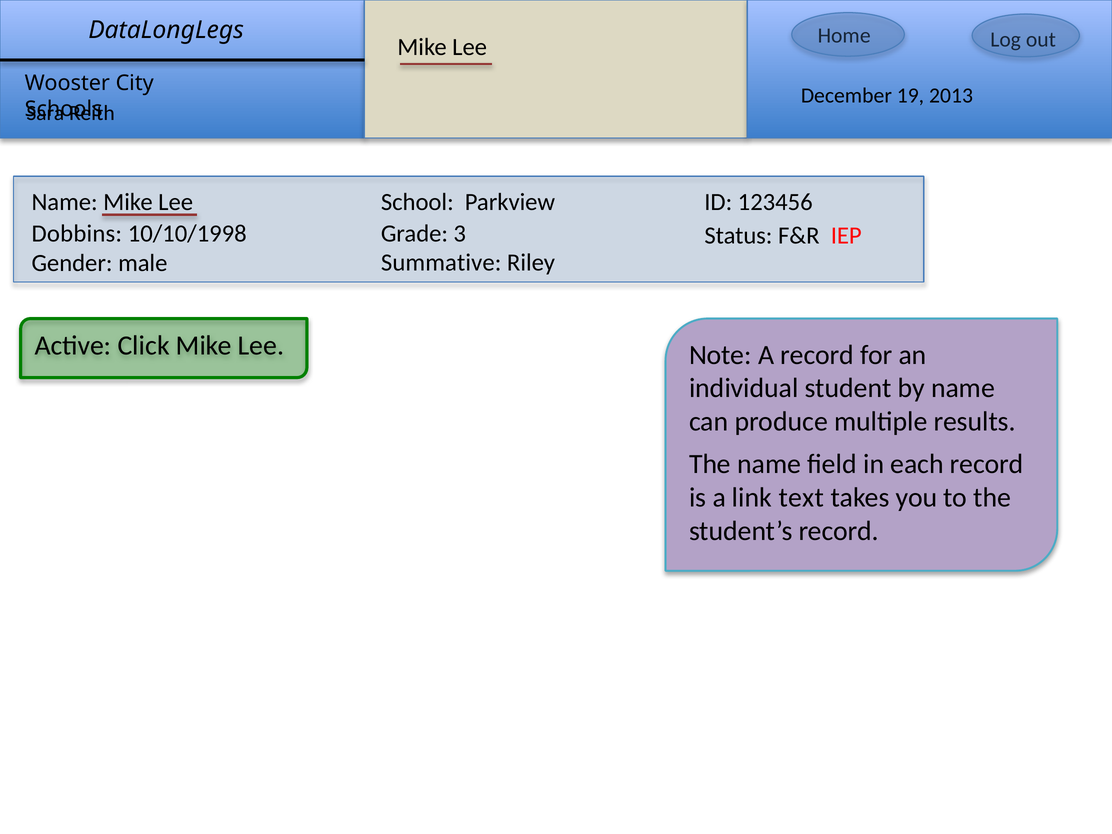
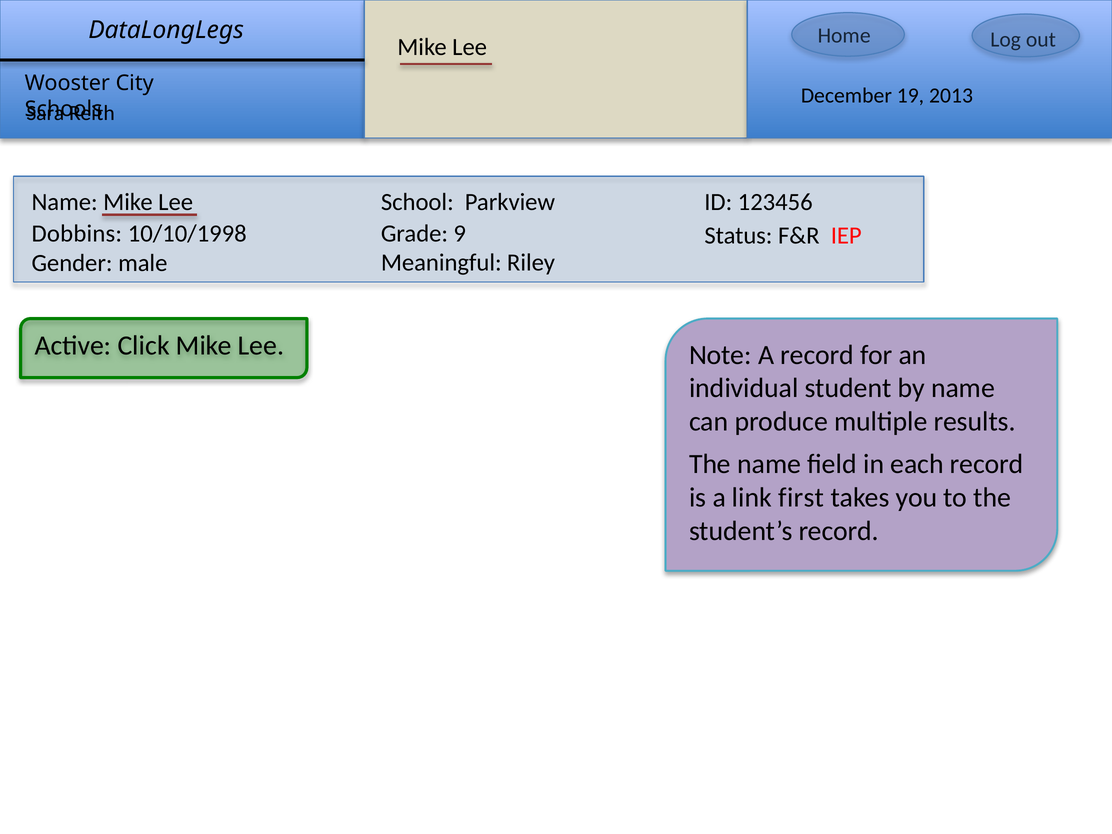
3: 3 -> 9
Summative: Summative -> Meaningful
text: text -> first
